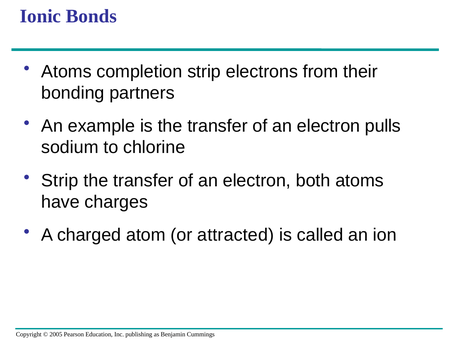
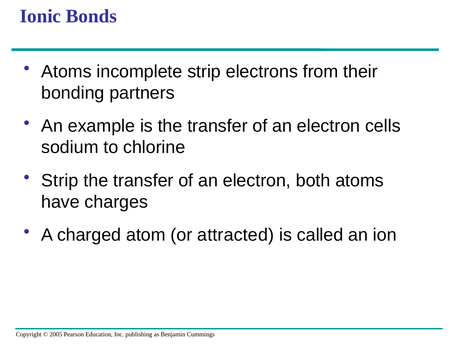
completion: completion -> incomplete
pulls: pulls -> cells
